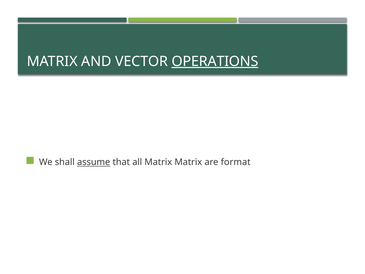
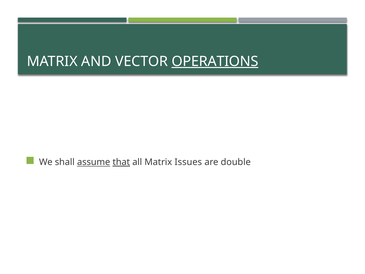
that underline: none -> present
Matrix Matrix: Matrix -> Issues
format: format -> double
